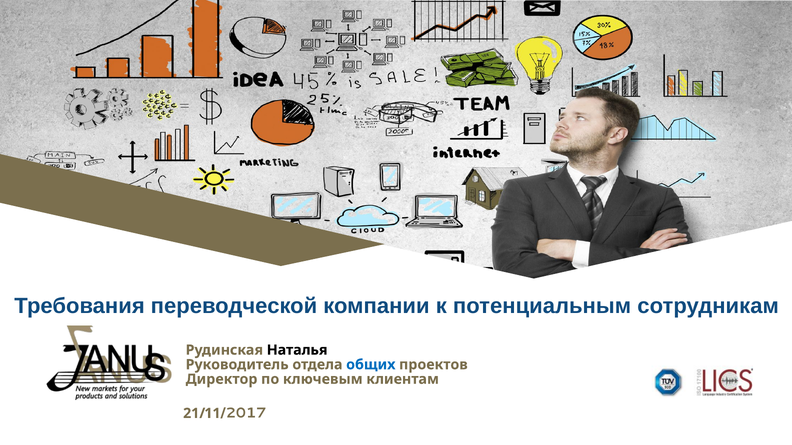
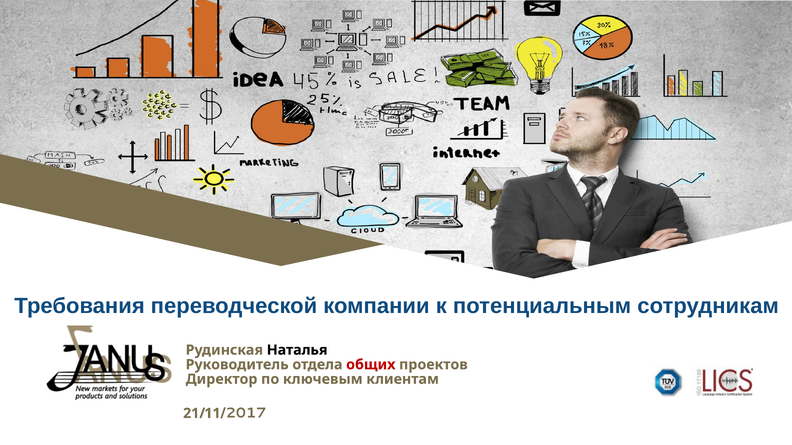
общих colour: blue -> red
